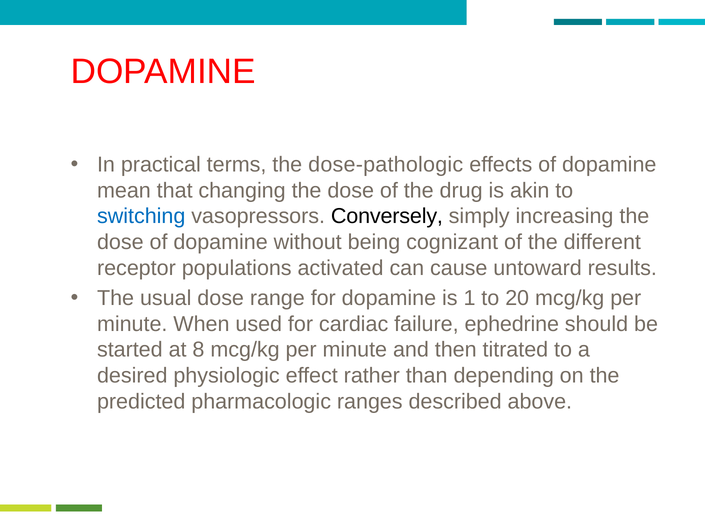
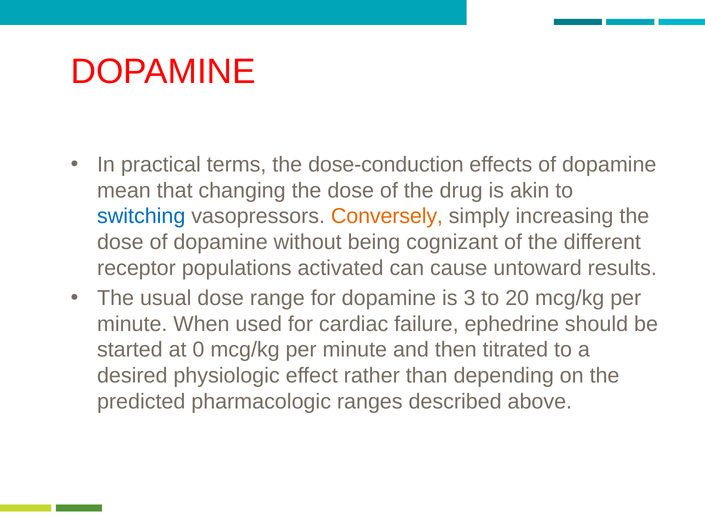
dose-pathologic: dose-pathologic -> dose-conduction
Conversely colour: black -> orange
1: 1 -> 3
8: 8 -> 0
